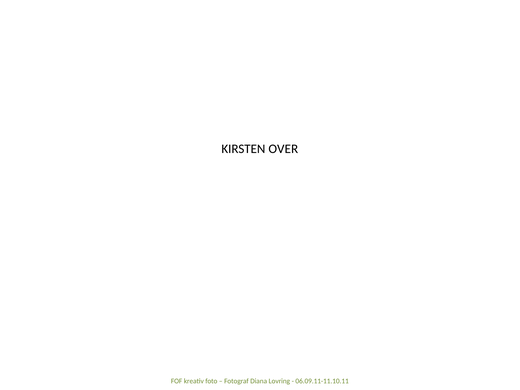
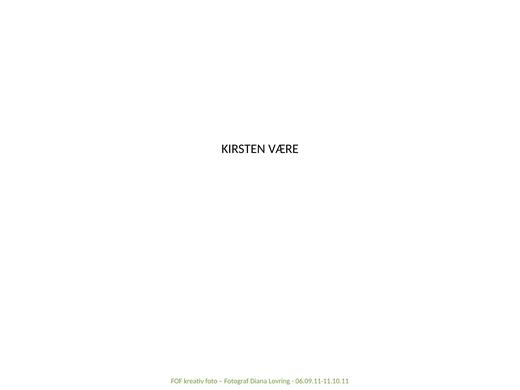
OVER: OVER -> VÆRE
